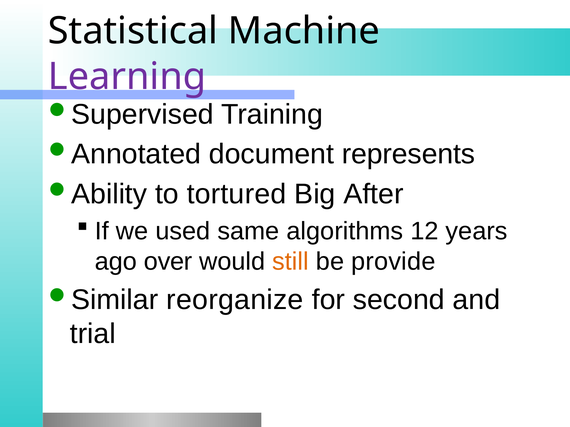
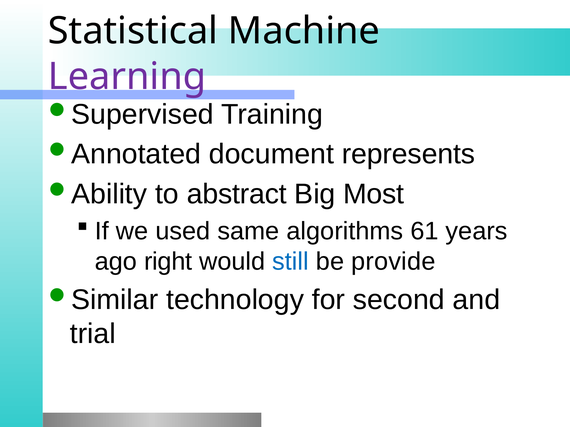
tortured: tortured -> abstract
After: After -> Most
12: 12 -> 61
over: over -> right
still colour: orange -> blue
reorganize: reorganize -> technology
